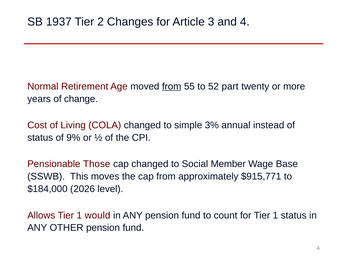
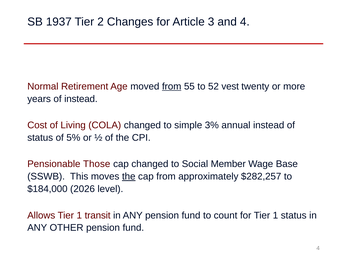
part: part -> vest
of change: change -> instead
9%: 9% -> 5%
the at (129, 177) underline: none -> present
$915,771: $915,771 -> $282,257
would: would -> transit
